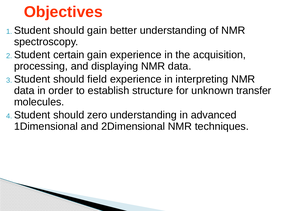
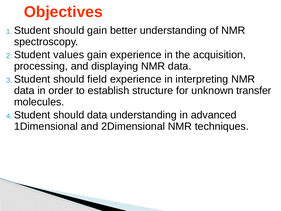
certain: certain -> values
should zero: zero -> data
